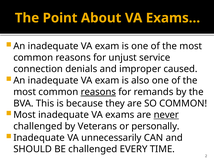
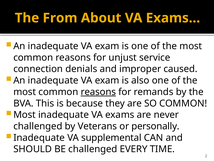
Point: Point -> From
never underline: present -> none
unnecessarily: unnecessarily -> supplemental
